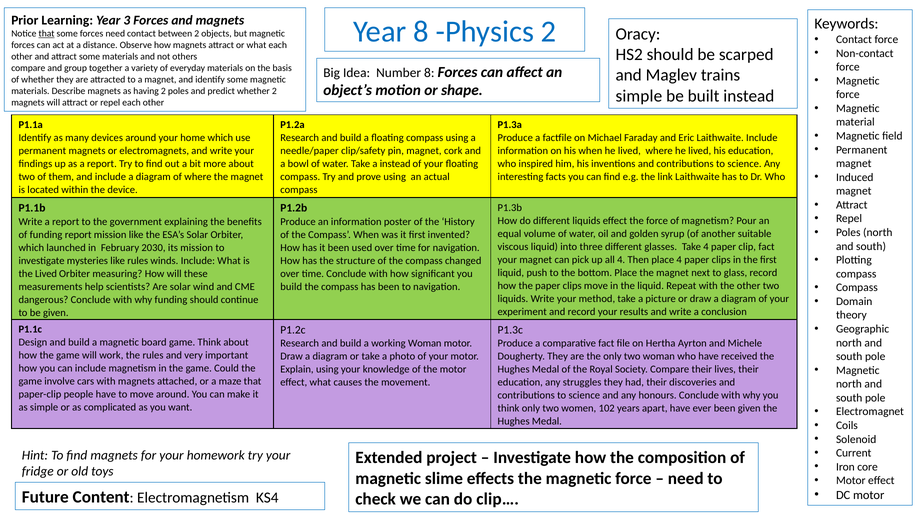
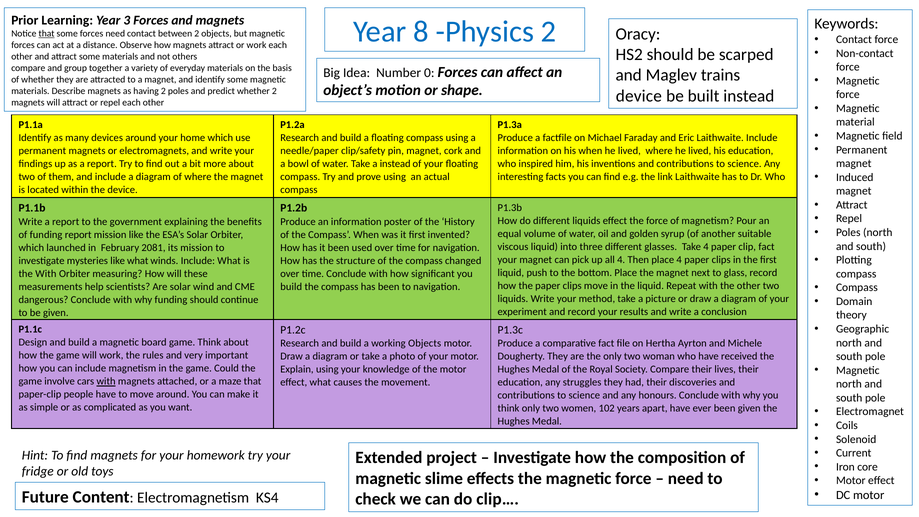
or what: what -> work
Number 8: 8 -> 0
simple at (639, 96): simple -> device
2030: 2030 -> 2081
like rules: rules -> what
the Lived: Lived -> With
working Woman: Woman -> Objects
with at (106, 381) underline: none -> present
